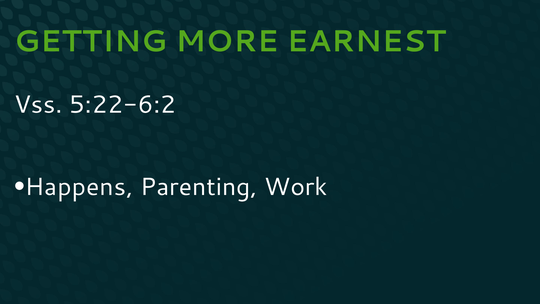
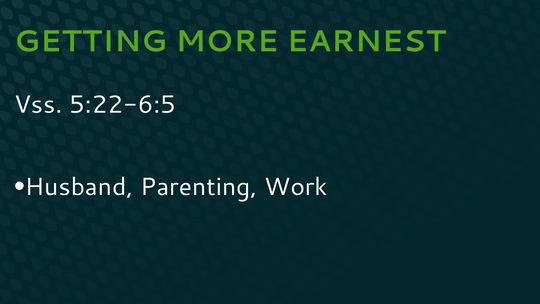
5:22-6:2: 5:22-6:2 -> 5:22-6:5
Happens: Happens -> Husband
